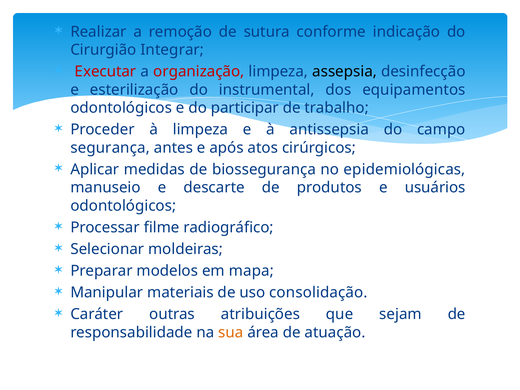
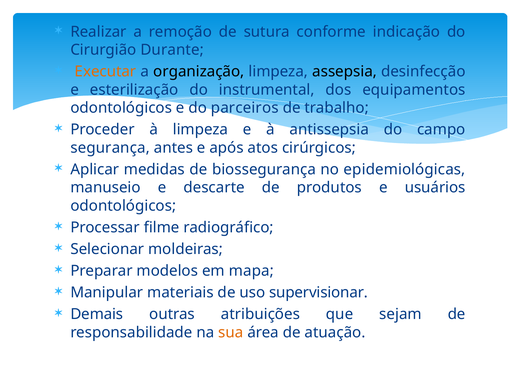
Integrar: Integrar -> Durante
Executar colour: red -> orange
organização colour: red -> black
participar: participar -> parceiros
consolidação: consolidação -> supervisionar
Caráter: Caráter -> Demais
